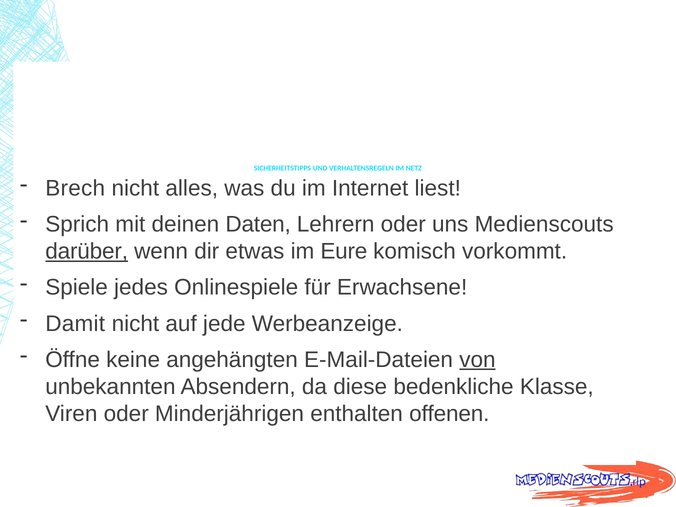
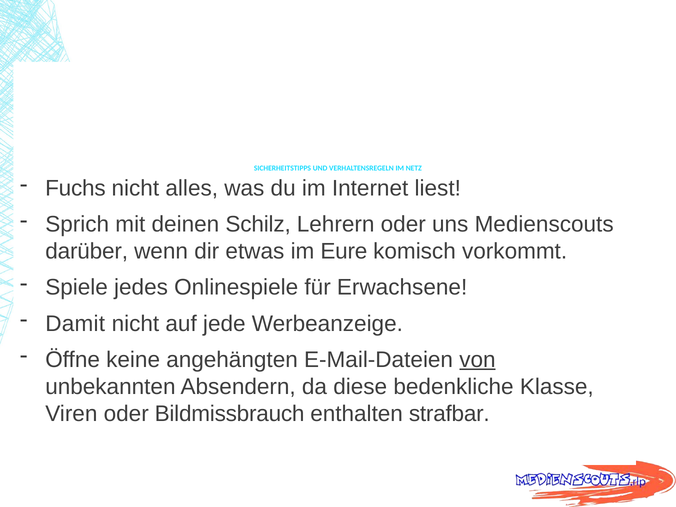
Brech: Brech -> Fuchs
Daten: Daten -> Schilz
darüber underline: present -> none
Minderjährigen: Minderjährigen -> Bildmissbrauch
offenen: offenen -> strafbar
